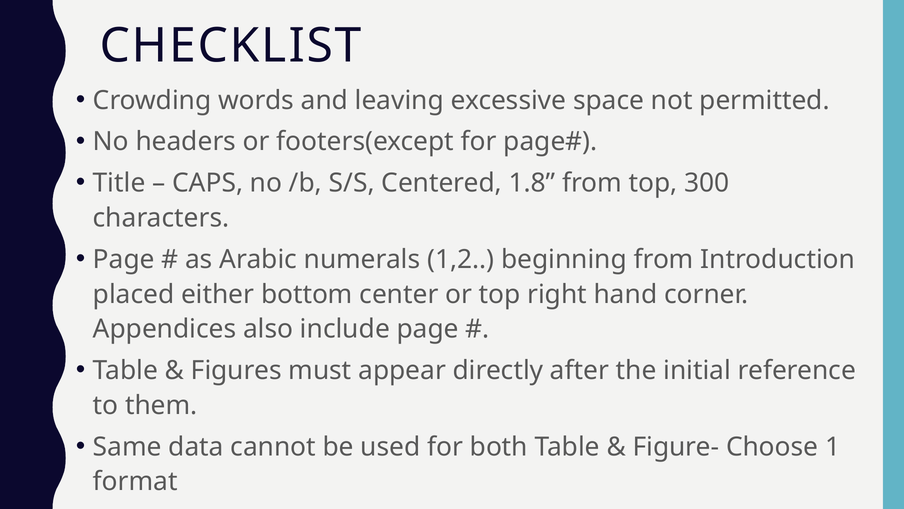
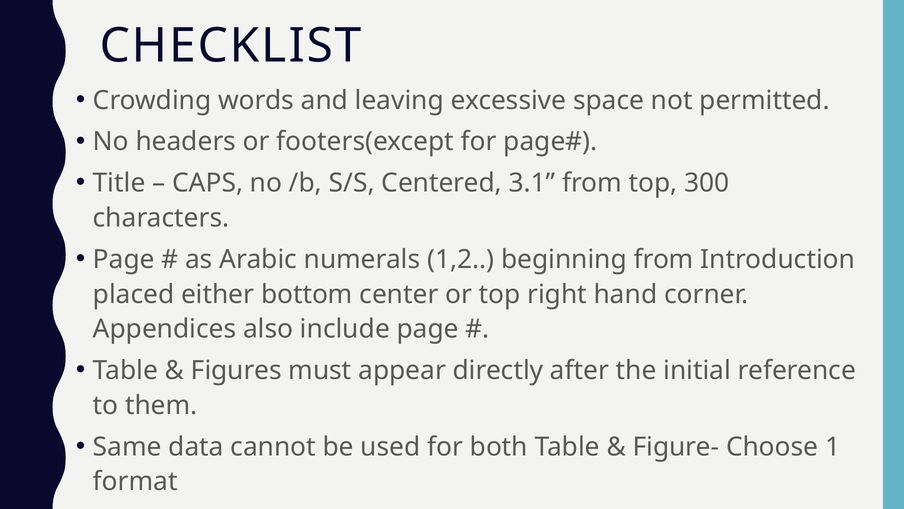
1.8: 1.8 -> 3.1
